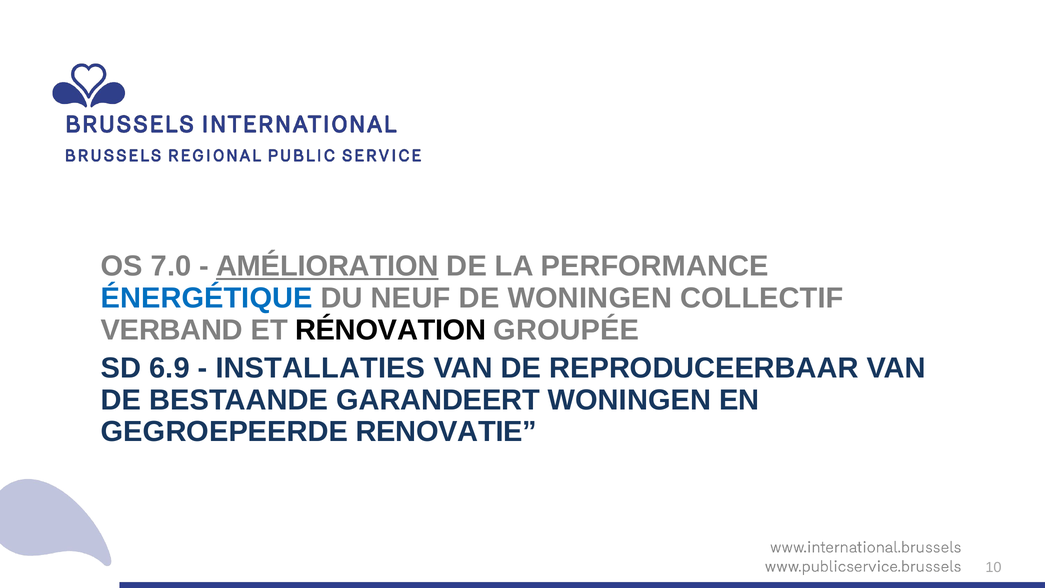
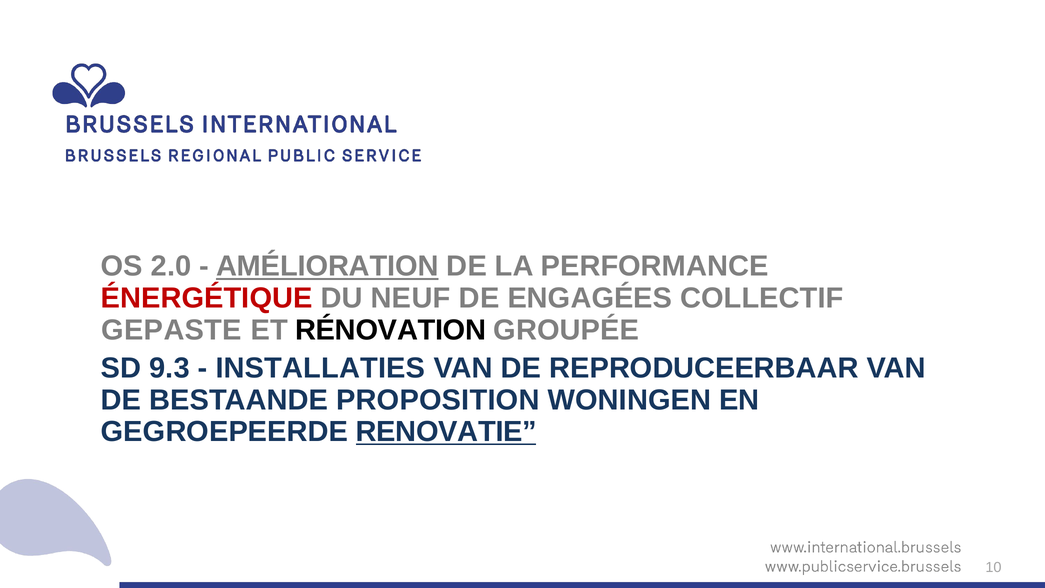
7.0: 7.0 -> 2.0
ÉNERGÉTIQUE colour: blue -> red
DE WONINGEN: WONINGEN -> ENGAGÉES
VERBAND: VERBAND -> GEPASTE
6.9: 6.9 -> 9.3
GARANDEERT: GARANDEERT -> PROPOSITION
RENOVATIE underline: none -> present
